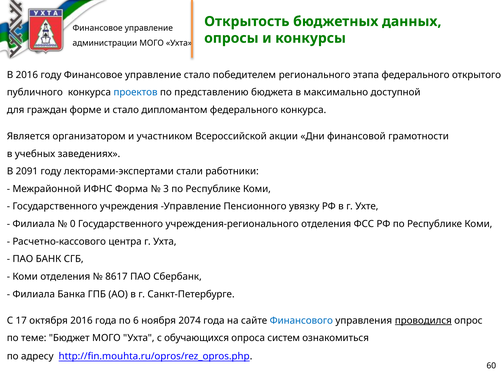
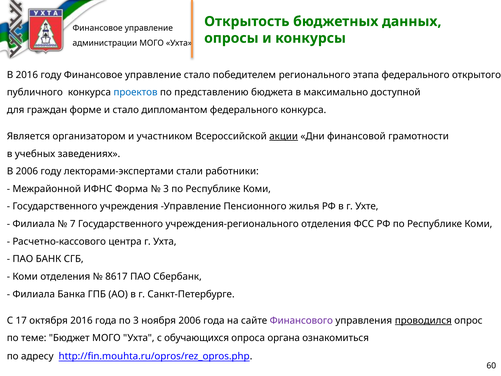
акции underline: none -> present
В 2091: 2091 -> 2006
увязку: увязку -> жилья
0: 0 -> 7
по 6: 6 -> 3
ноября 2074: 2074 -> 2006
Финансового colour: blue -> purple
систем: систем -> органа
